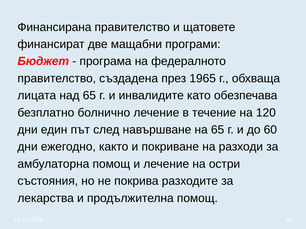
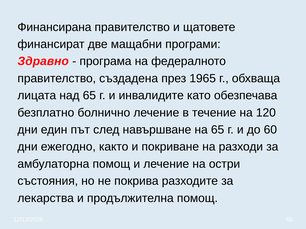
Бюджет: Бюджет -> Здравно
